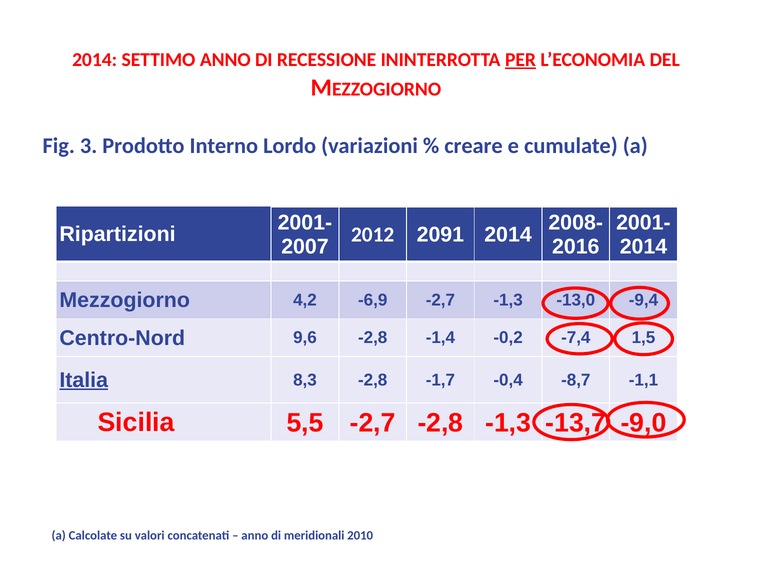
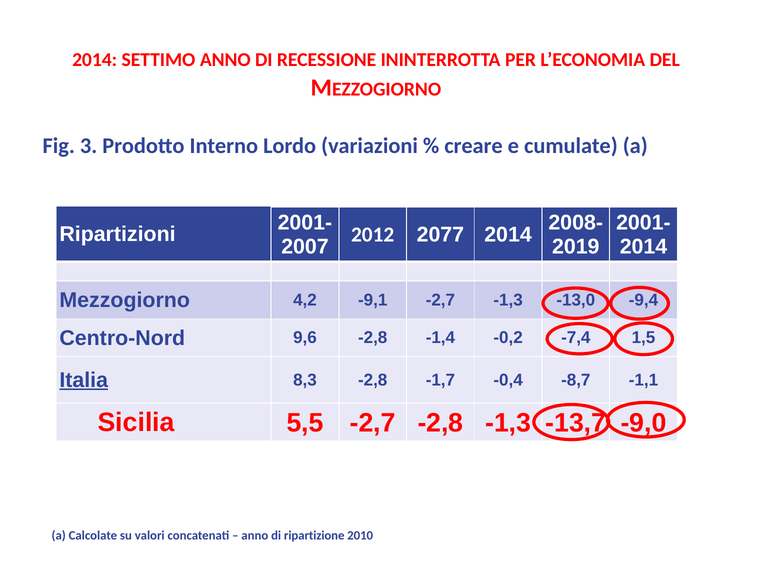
PER underline: present -> none
2091: 2091 -> 2077
2016: 2016 -> 2019
-6,9: -6,9 -> -9,1
meridionali: meridionali -> ripartizione
